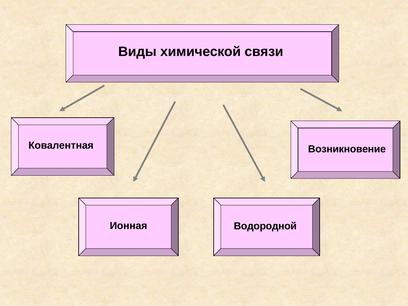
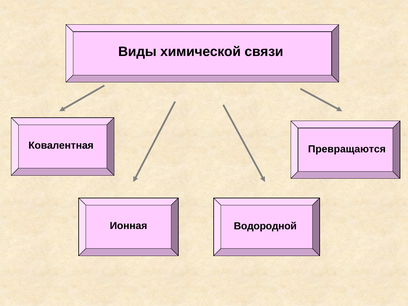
Возникновение: Возникновение -> Превращаются
